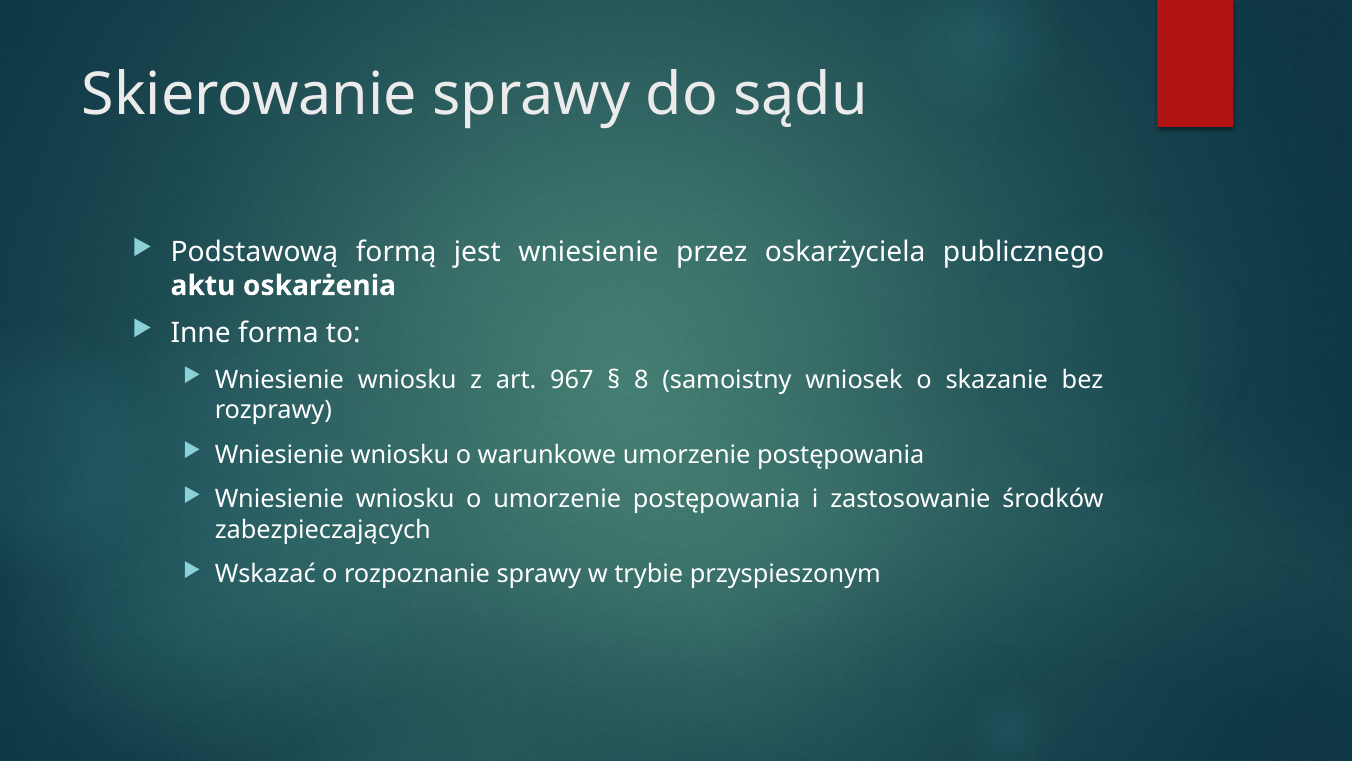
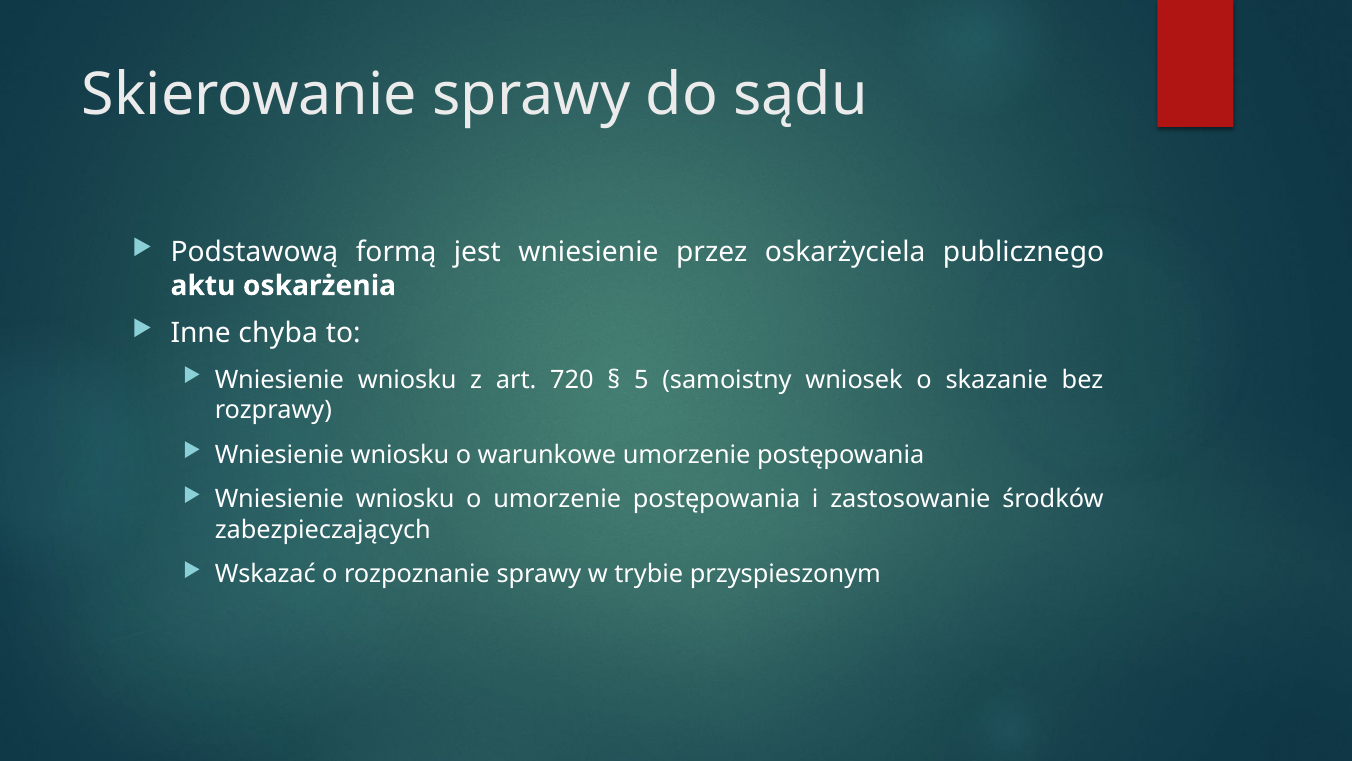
forma: forma -> chyba
967: 967 -> 720
8: 8 -> 5
